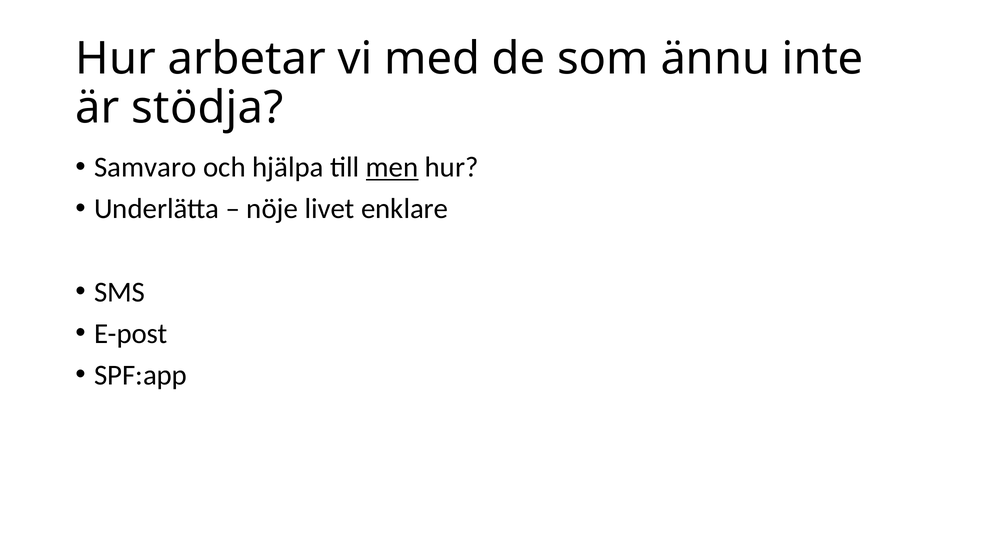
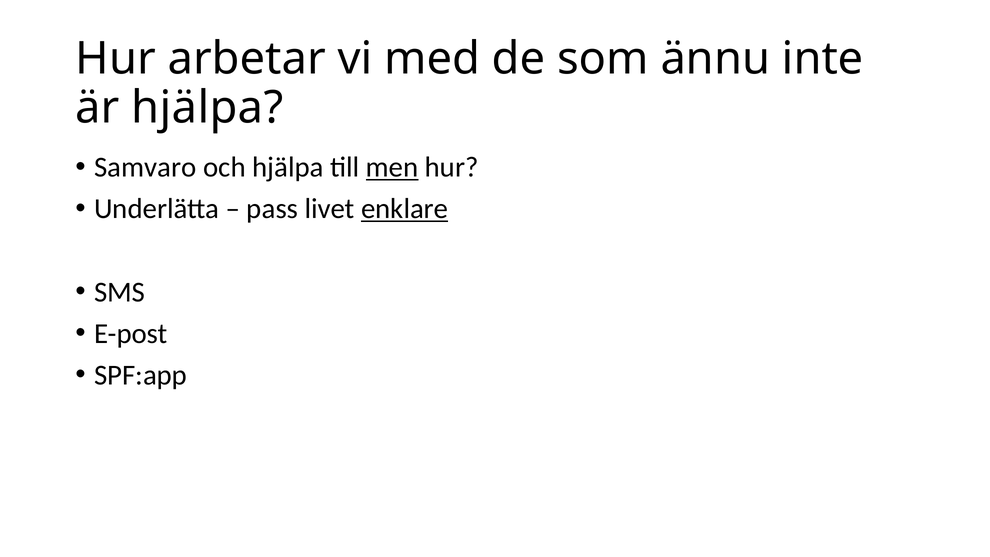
är stödja: stödja -> hjälpa
nöje: nöje -> pass
enklare underline: none -> present
